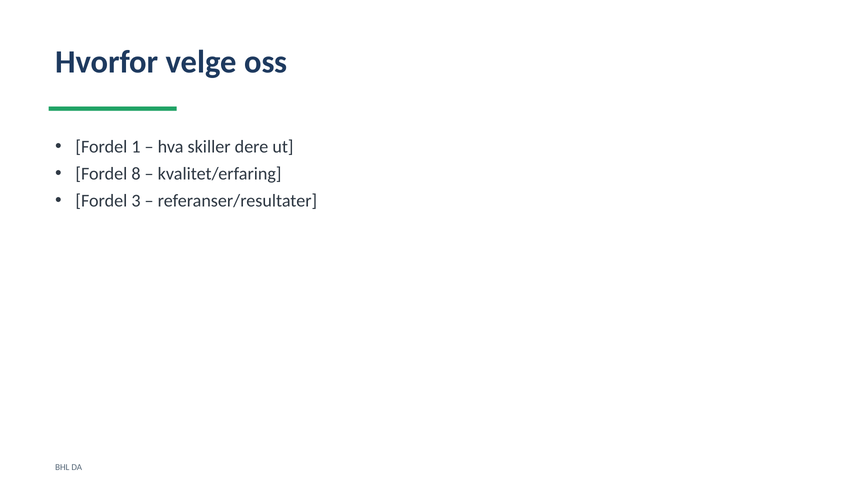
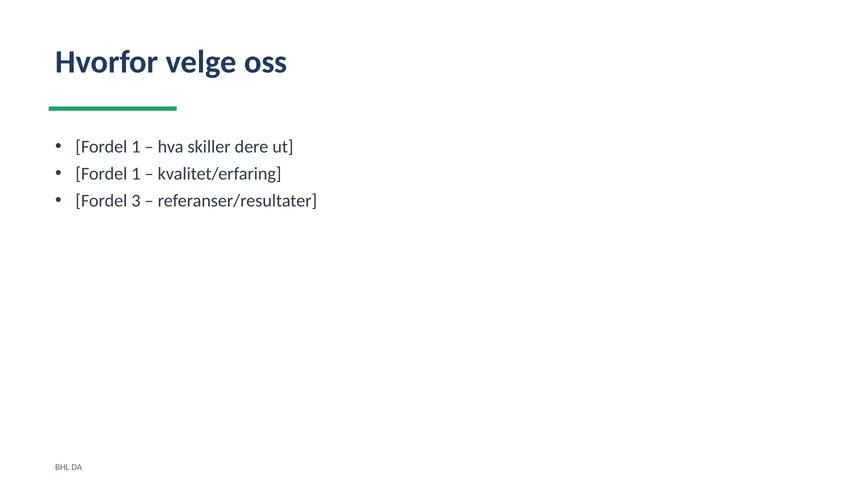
8 at (136, 174): 8 -> 1
